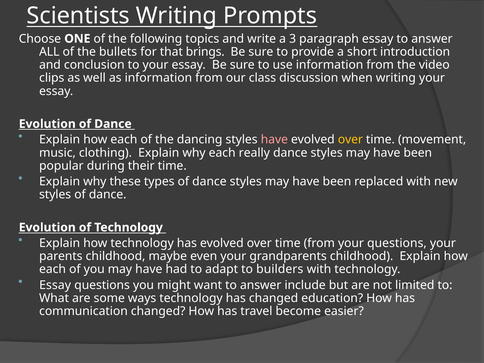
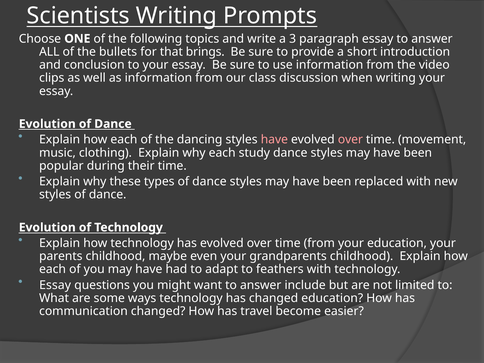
over at (350, 140) colour: yellow -> pink
really: really -> study
your questions: questions -> education
builders: builders -> feathers
